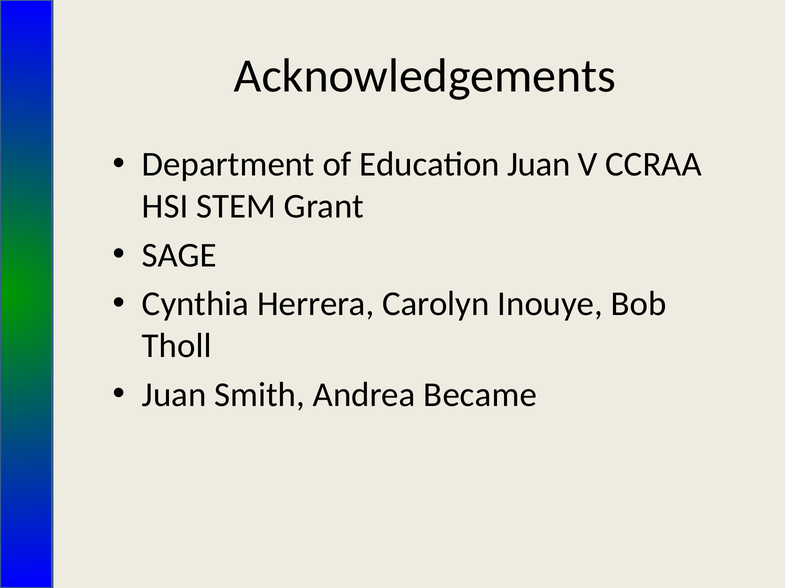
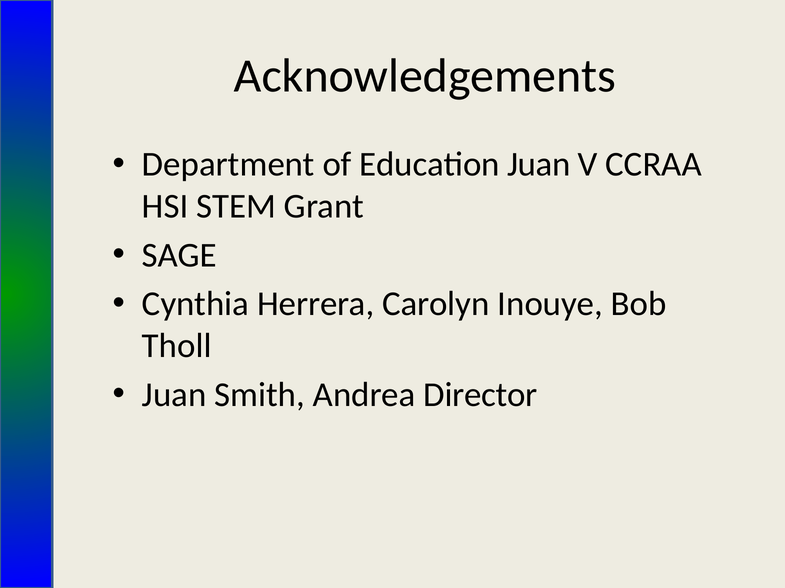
Became: Became -> Director
